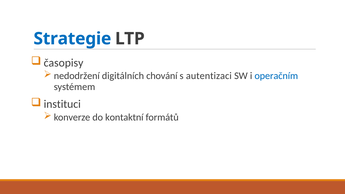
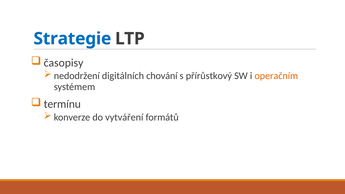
autentizaci: autentizaci -> přírůstkový
operačním colour: blue -> orange
instituci: instituci -> termínu
kontaktní: kontaktní -> vytváření
